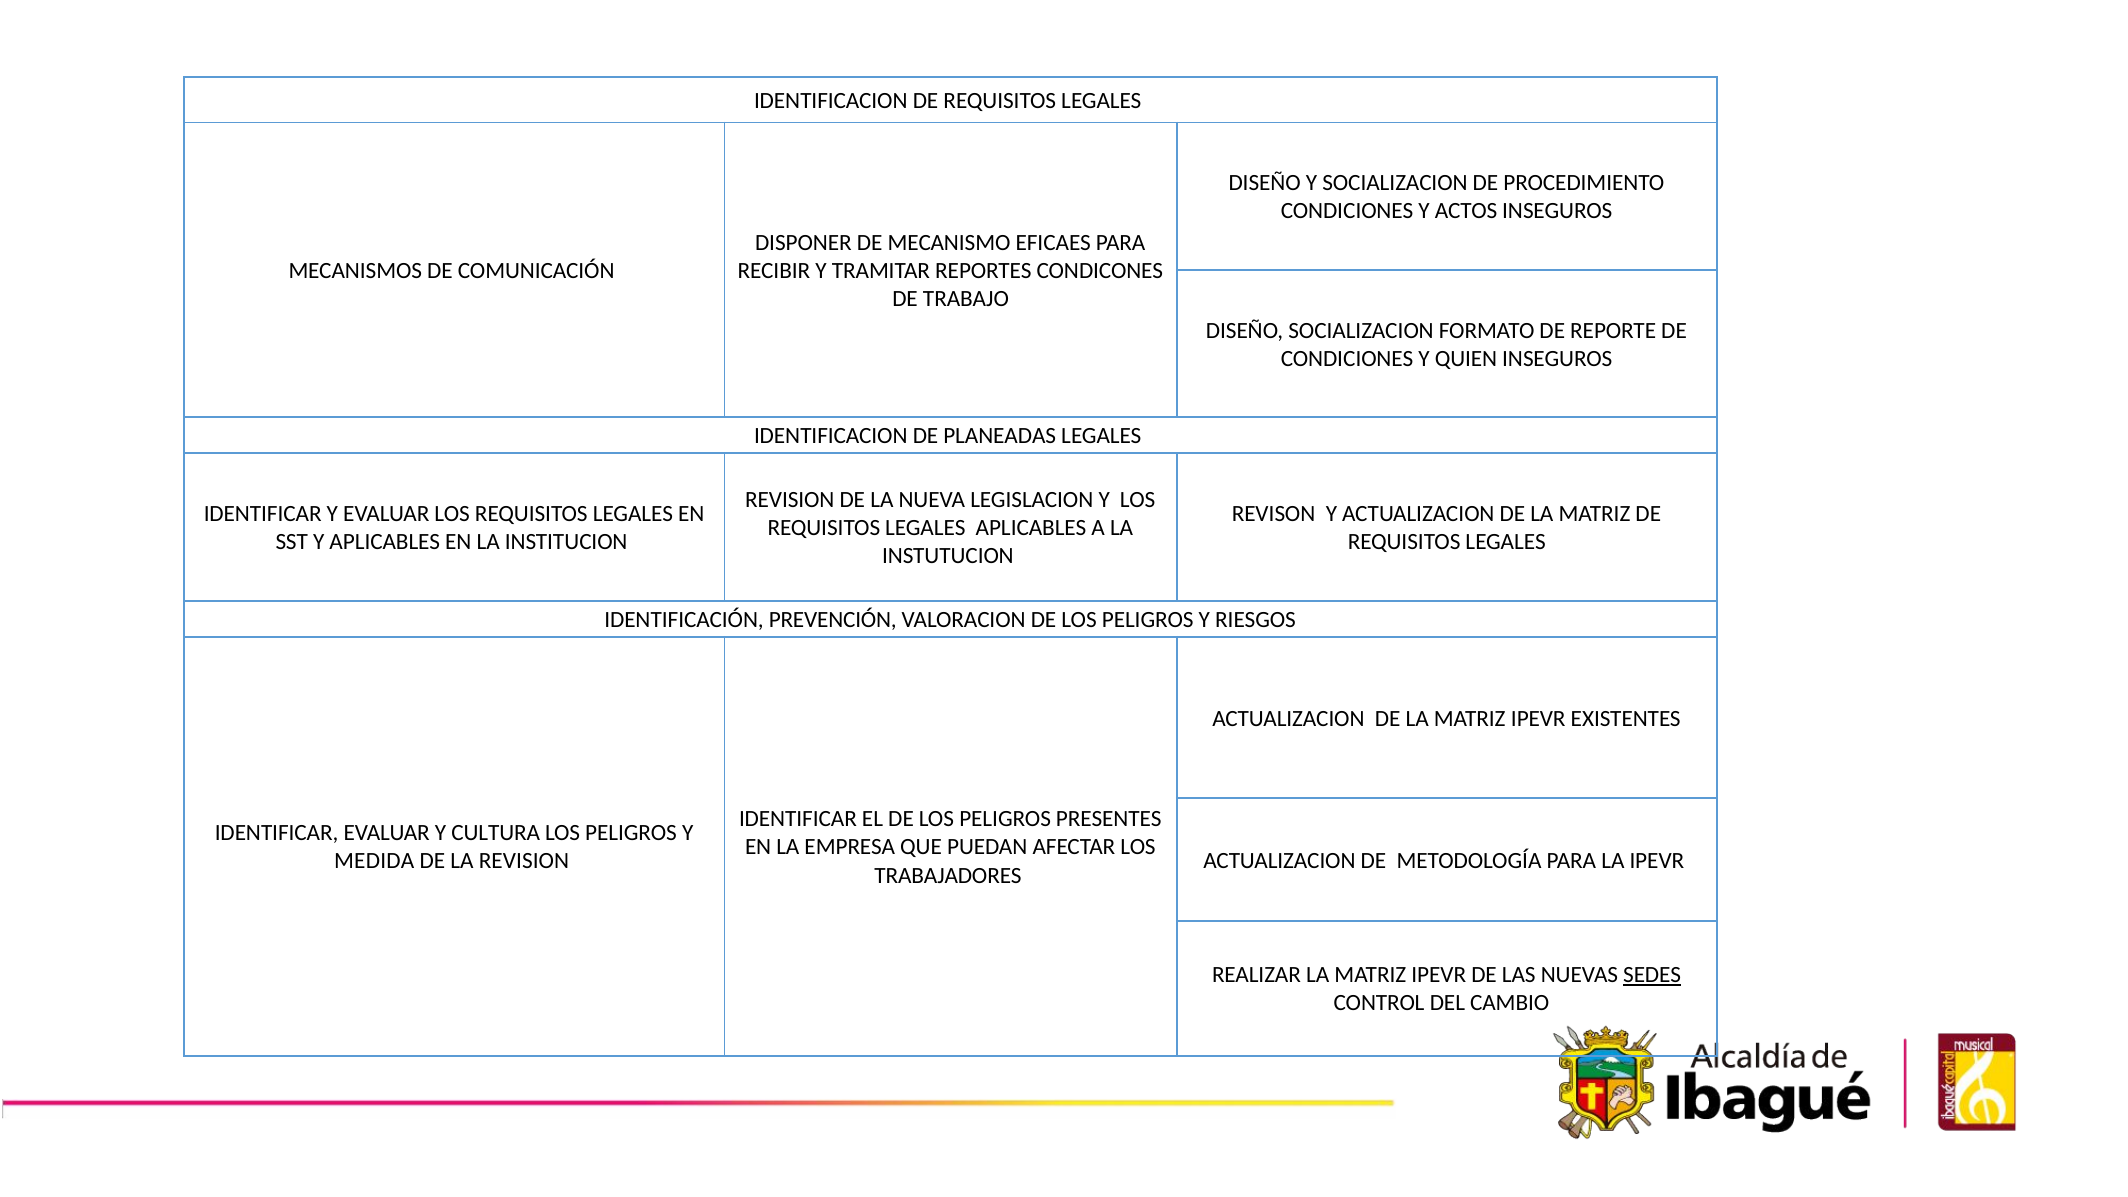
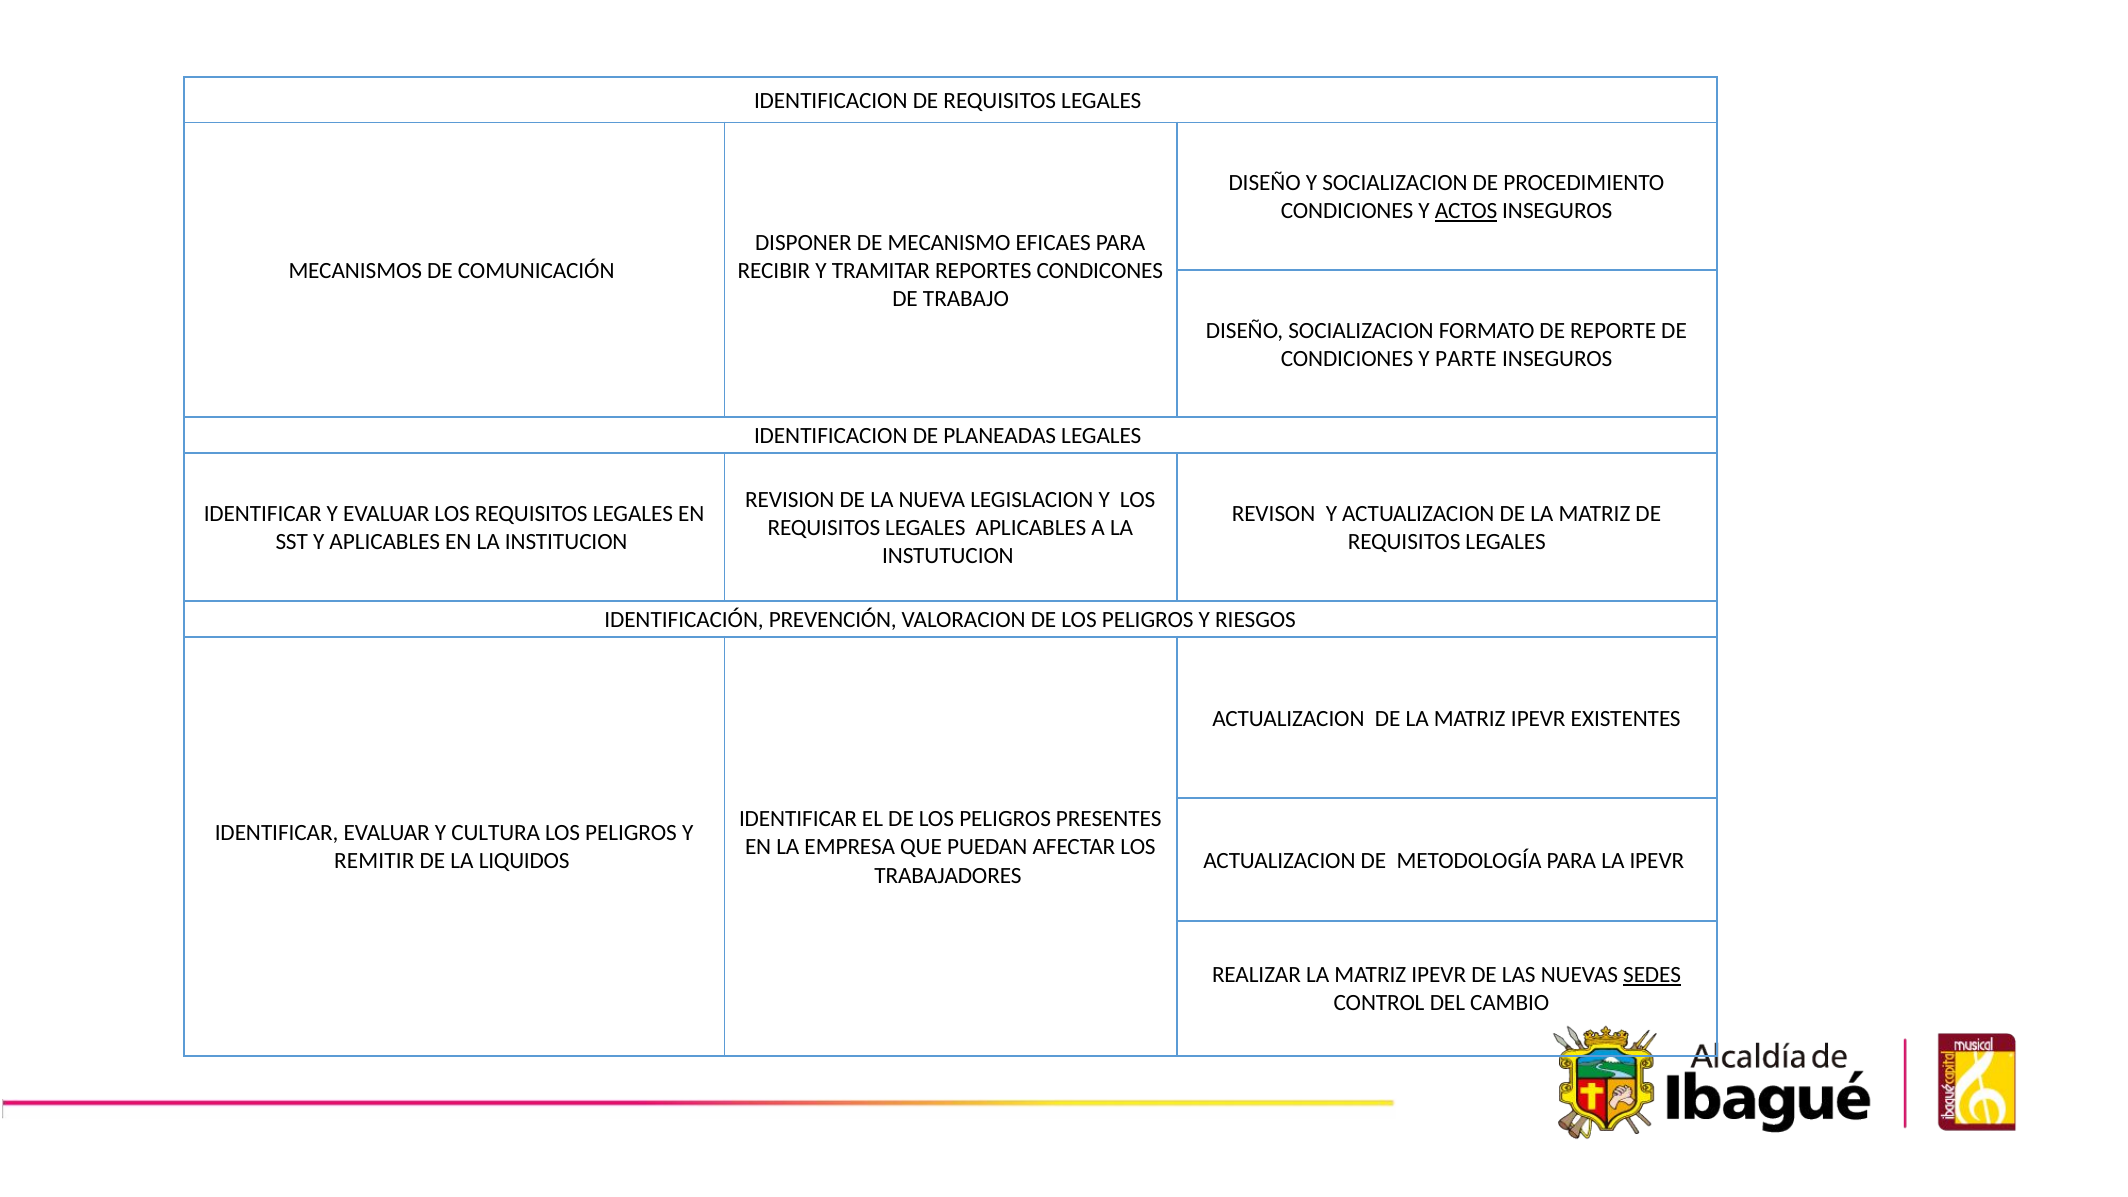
ACTOS underline: none -> present
QUIEN: QUIEN -> PARTE
MEDIDA: MEDIDA -> REMITIR
LA REVISION: REVISION -> LIQUIDOS
